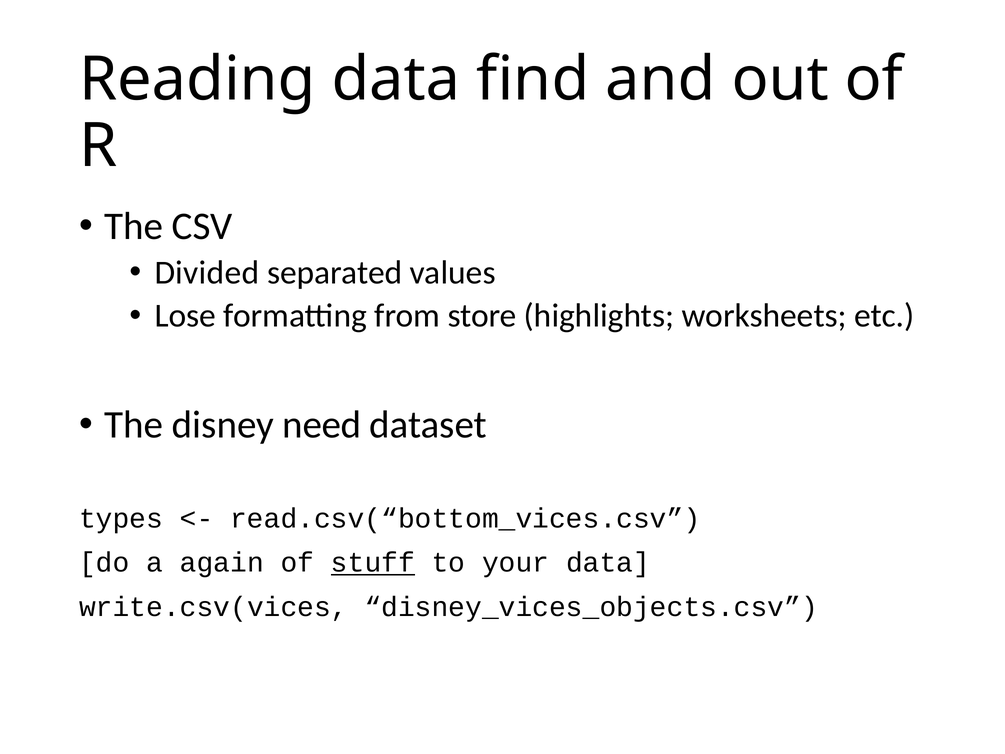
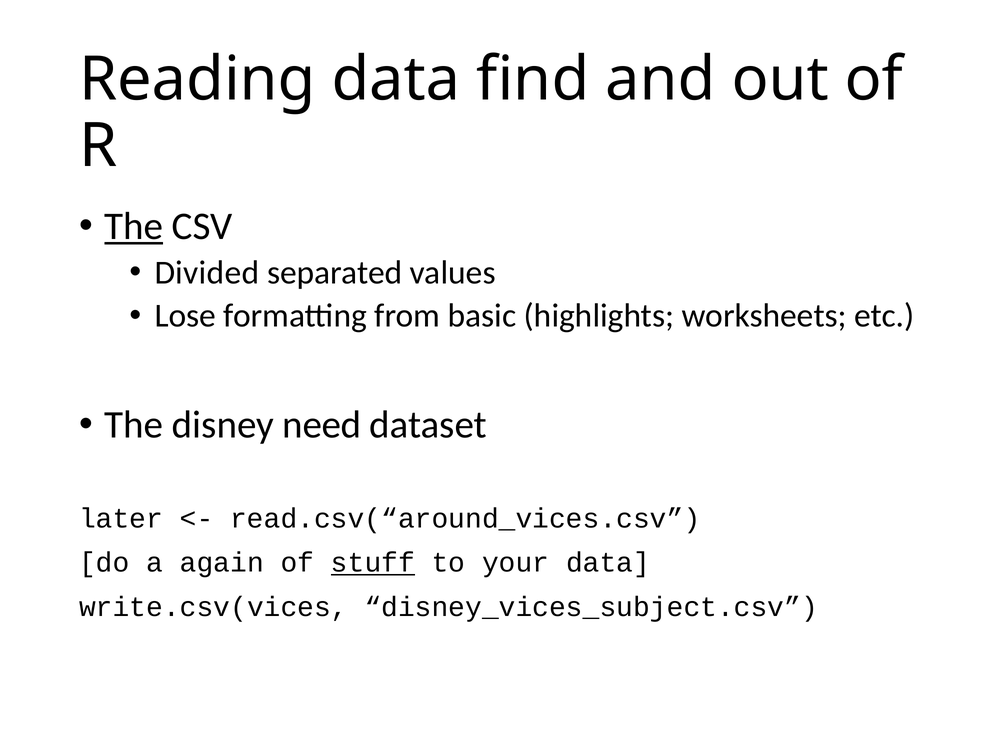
The at (134, 226) underline: none -> present
store: store -> basic
types: types -> later
read.csv(“bottom_vices.csv: read.csv(“bottom_vices.csv -> read.csv(“around_vices.csv
disney_vices_objects.csv: disney_vices_objects.csv -> disney_vices_subject.csv
